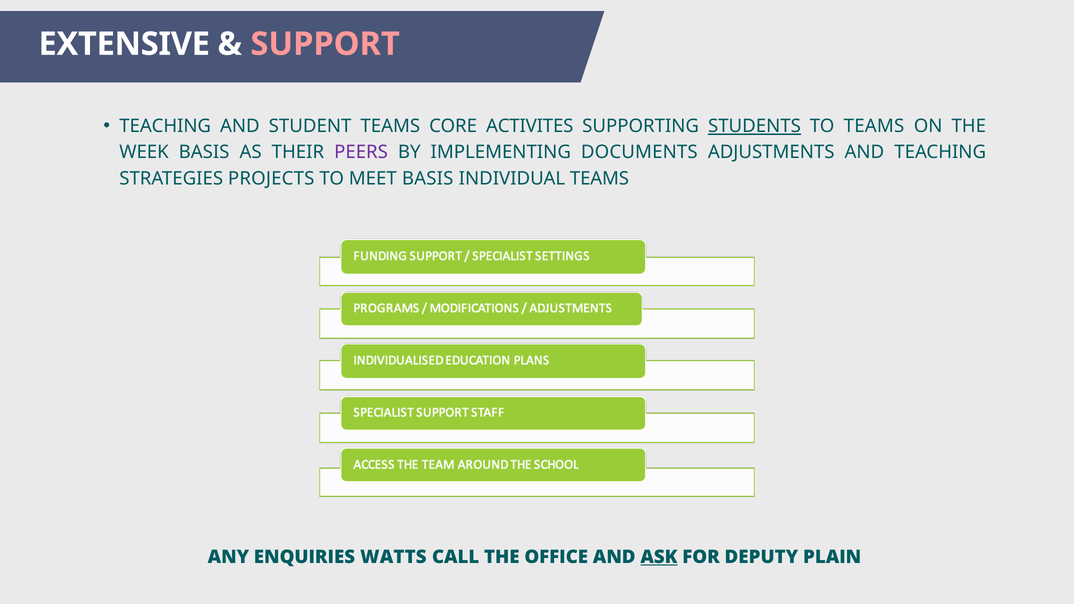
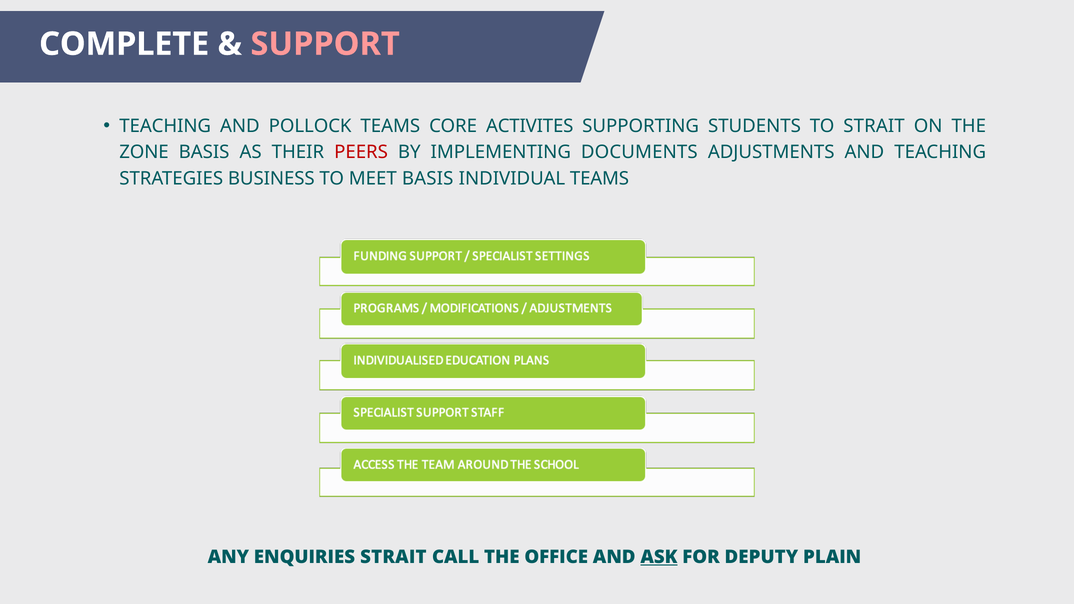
EXTENSIVE: EXTENSIVE -> COMPLETE
STUDENT: STUDENT -> POLLOCK
STUDENTS underline: present -> none
TO TEAMS: TEAMS -> STRAIT
WEEK: WEEK -> ZONE
PEERS colour: purple -> red
PROJECTS: PROJECTS -> BUSINESS
ENQUIRIES WATTS: WATTS -> STRAIT
